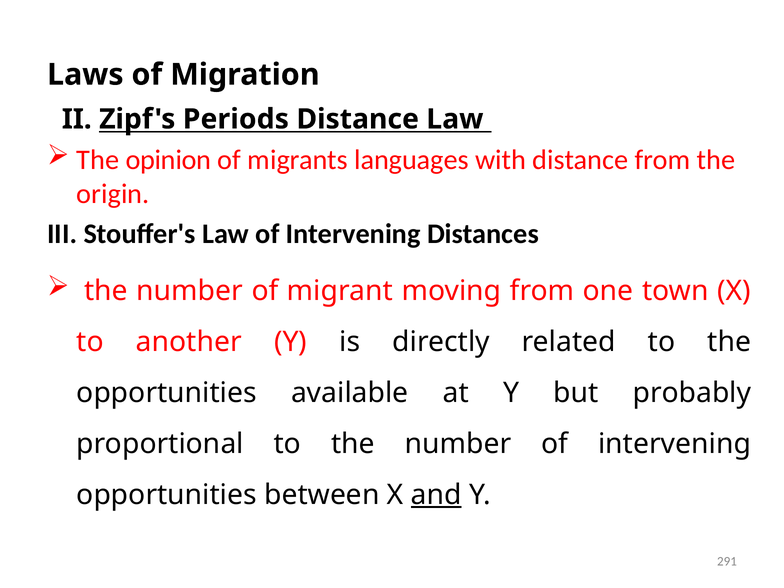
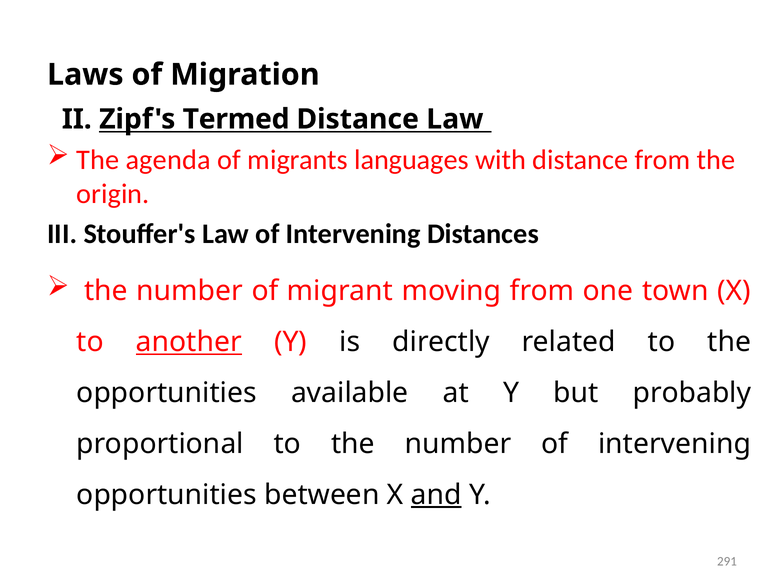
Periods: Periods -> Termed
opinion: opinion -> agenda
another underline: none -> present
